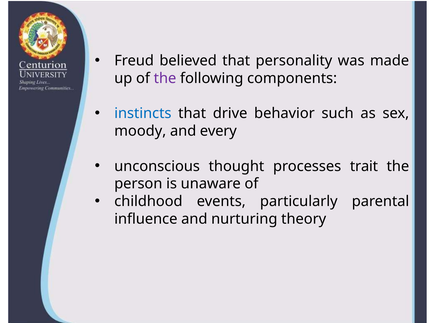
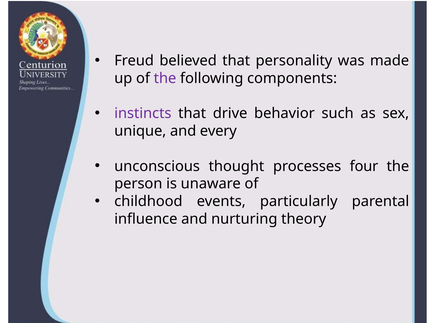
instincts colour: blue -> purple
moody: moody -> unique
trait: trait -> four
